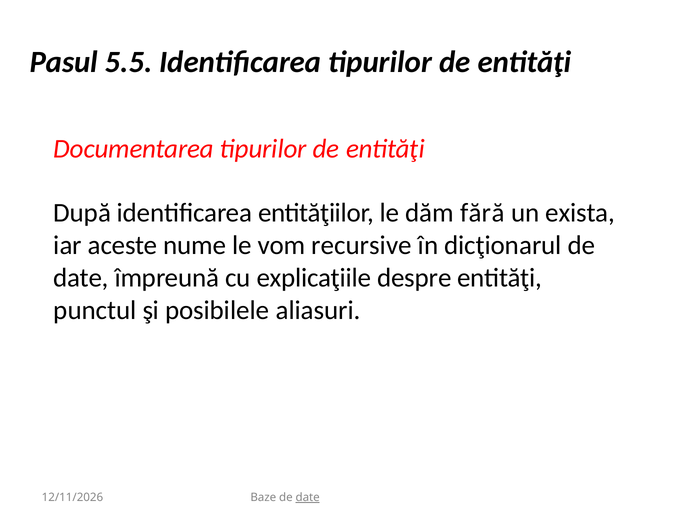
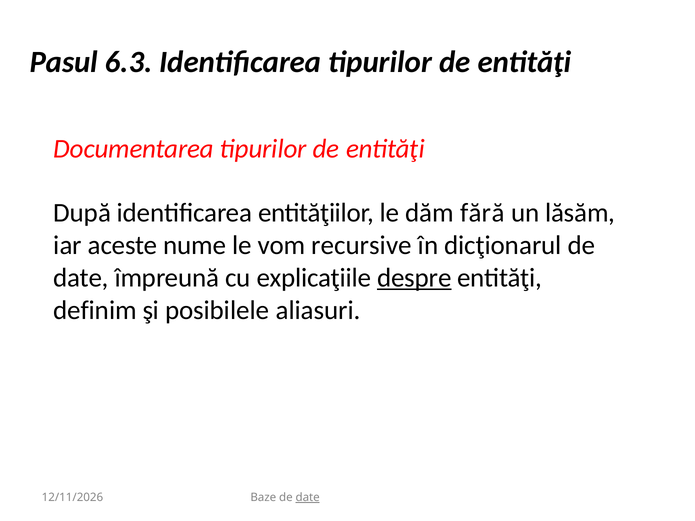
5.5: 5.5 -> 6.3
exista: exista -> lăsăm
despre underline: none -> present
punctul: punctul -> definim
